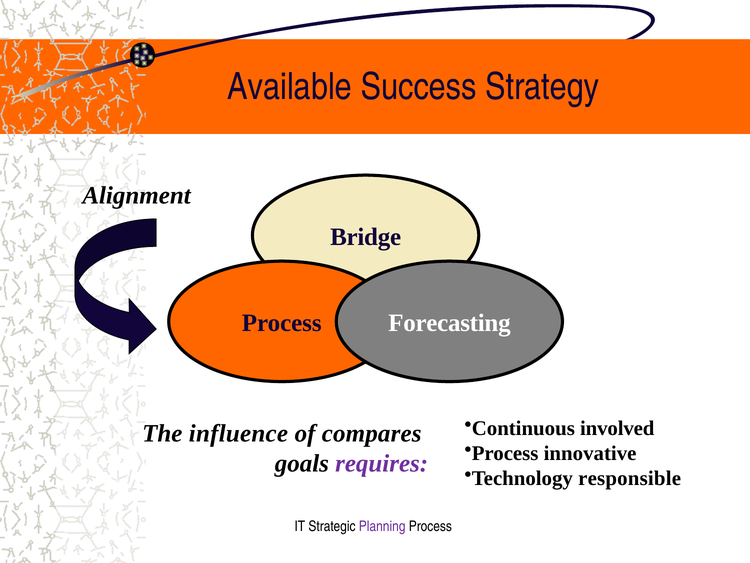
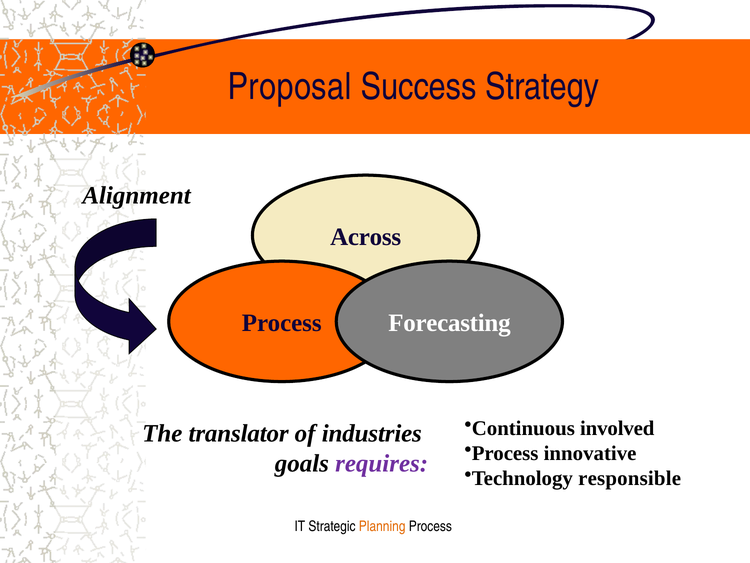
Available: Available -> Proposal
Bridge: Bridge -> Across
influence: influence -> translator
compares: compares -> industries
Planning colour: purple -> orange
